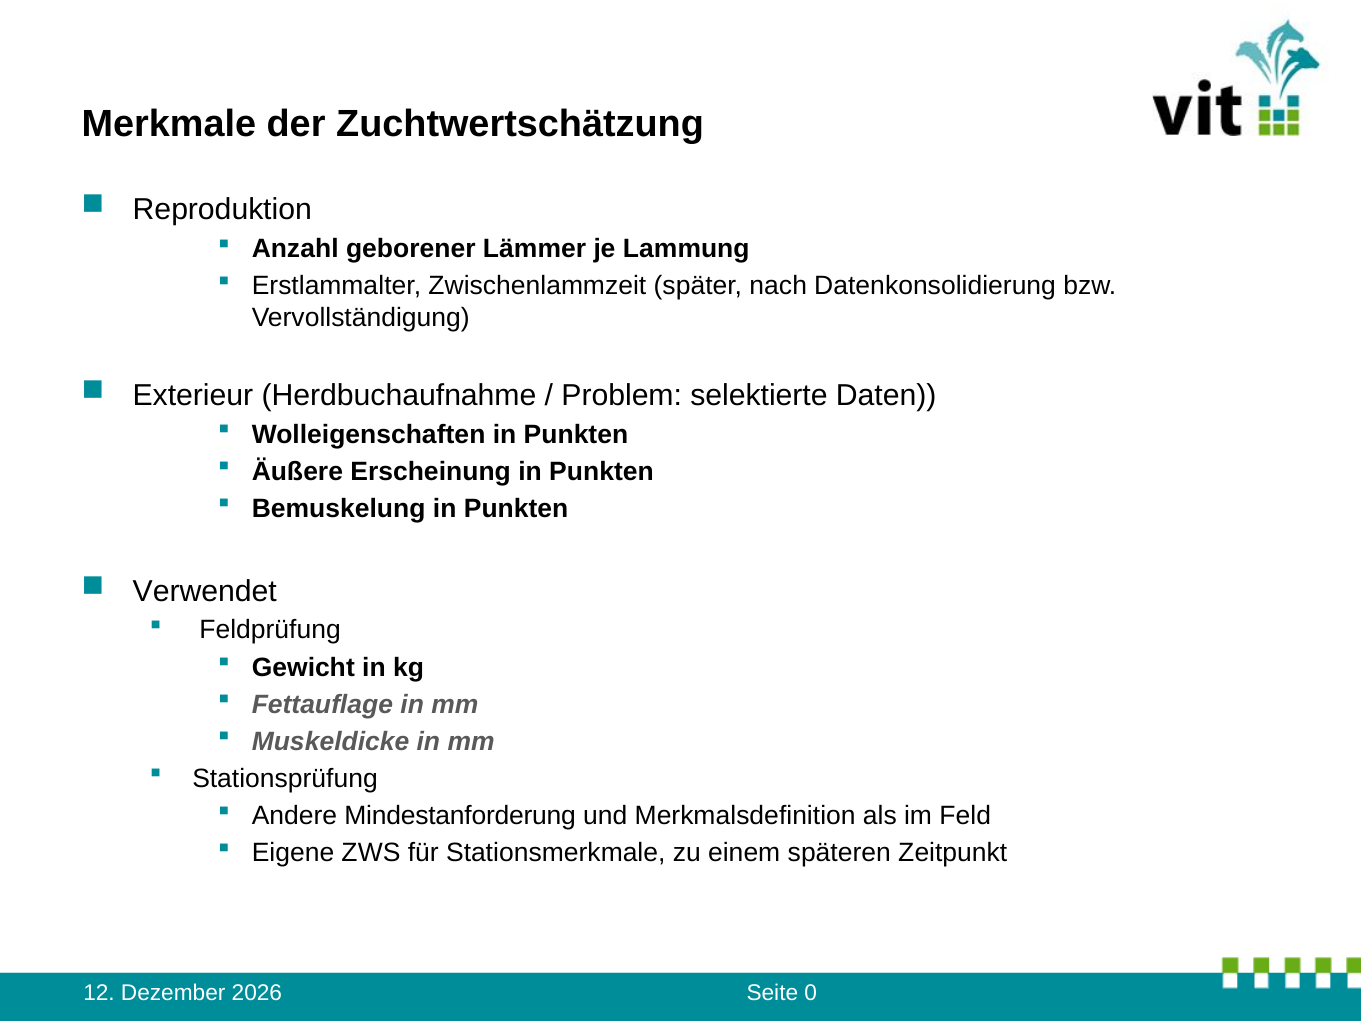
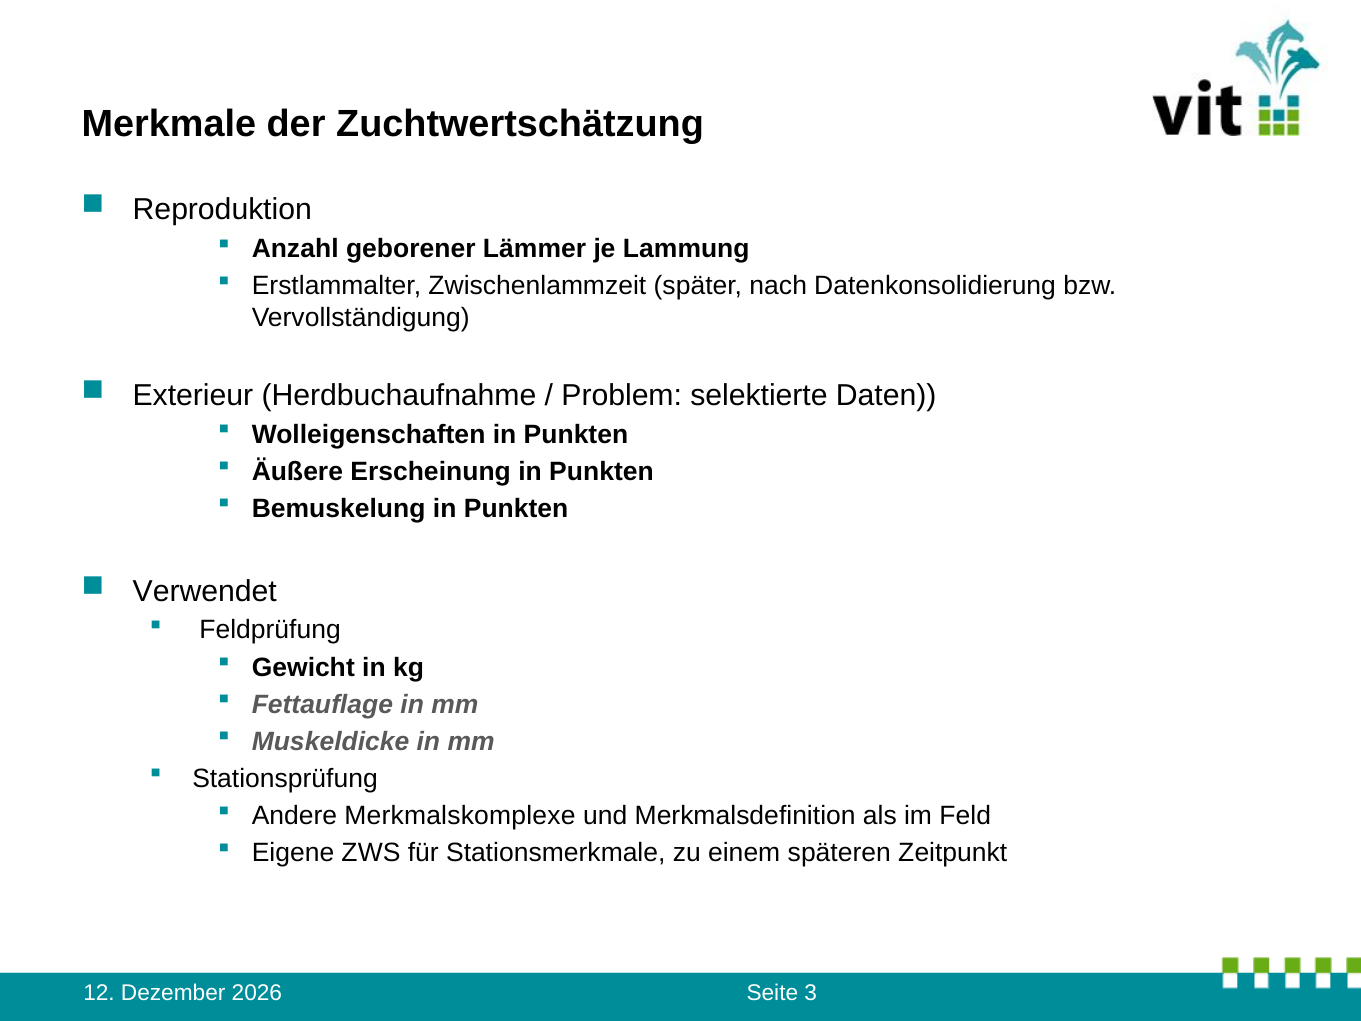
Mindestanforderung: Mindestanforderung -> Merkmalskomplexe
0: 0 -> 3
